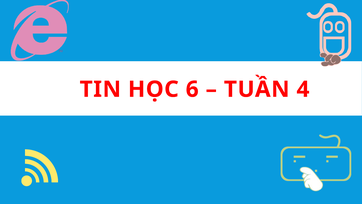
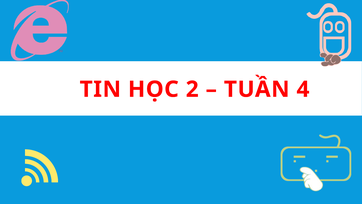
6: 6 -> 2
